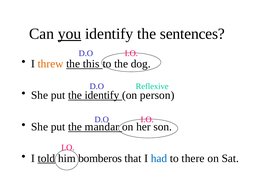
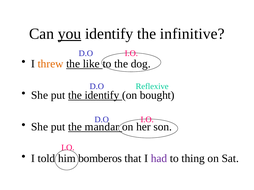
sentences: sentences -> infinitive
this: this -> like
person: person -> bought
told underline: present -> none
had colour: blue -> purple
there: there -> thing
